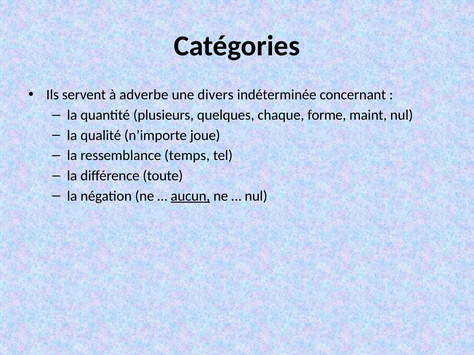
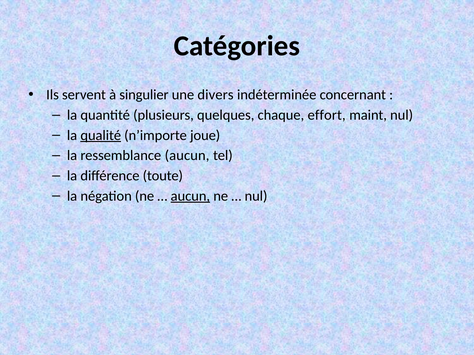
adverbe: adverbe -> singulier
forme: forme -> effort
qualité underline: none -> present
ressemblance temps: temps -> aucun
